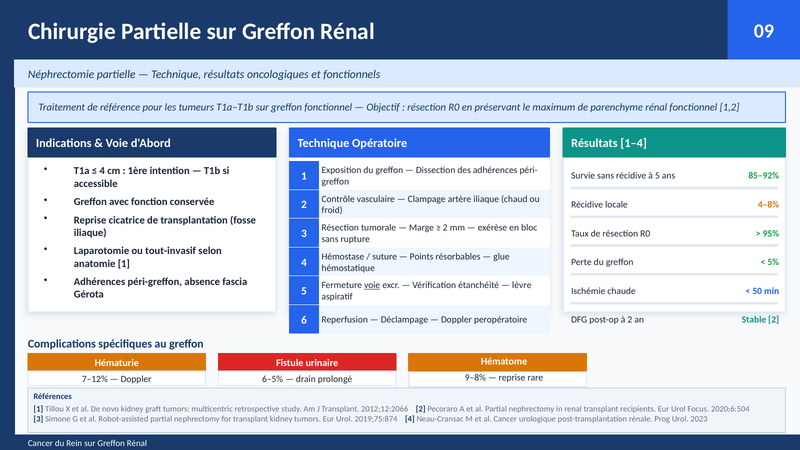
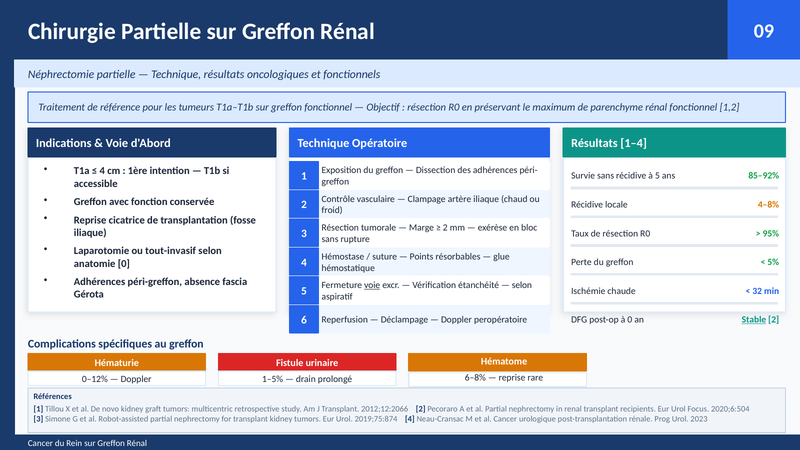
anatomie 1: 1 -> 0
lèvre at (522, 285): lèvre -> selon
50: 50 -> 32
à 2: 2 -> 0
Stable underline: none -> present
9–8%: 9–8% -> 6–8%
7–12%: 7–12% -> 0–12%
6–5%: 6–5% -> 1–5%
